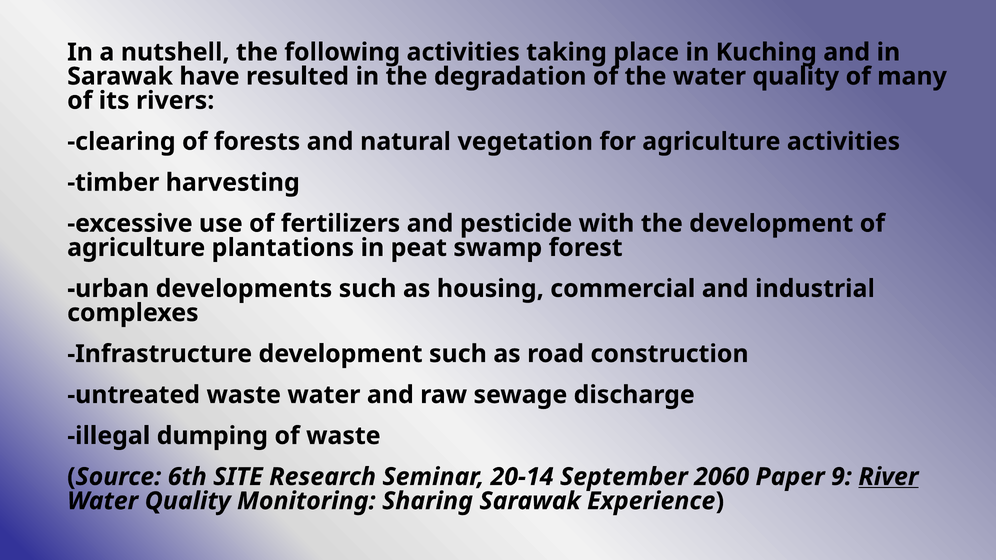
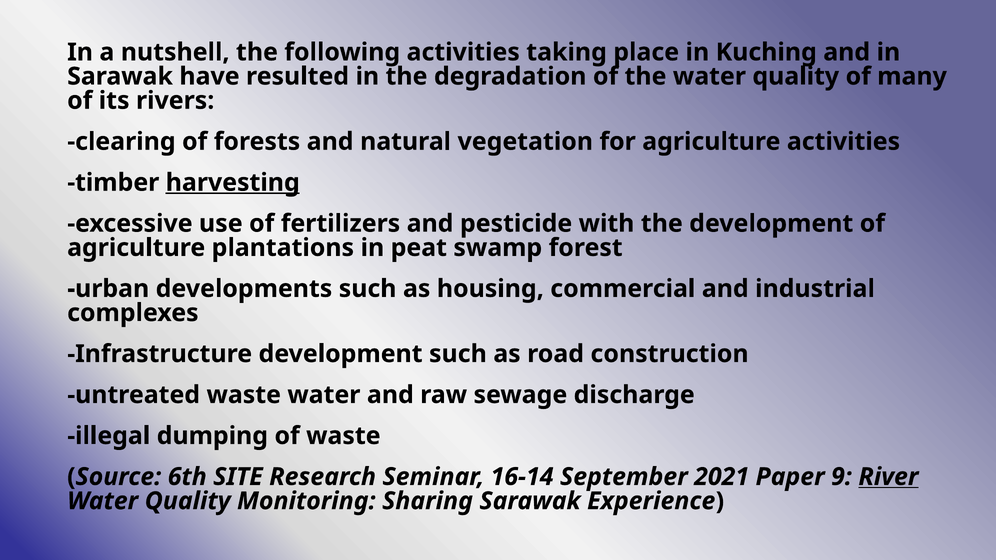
harvesting underline: none -> present
20-14: 20-14 -> 16-14
2060: 2060 -> 2021
